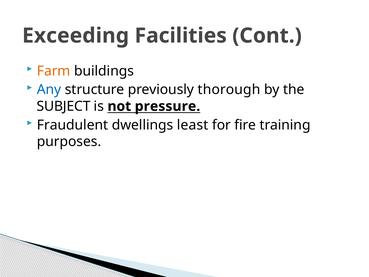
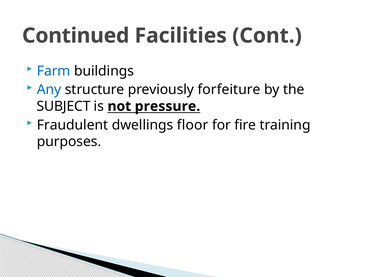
Exceeding: Exceeding -> Continued
Farm colour: orange -> blue
thorough: thorough -> forfeiture
least: least -> floor
